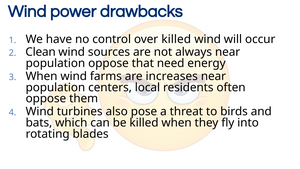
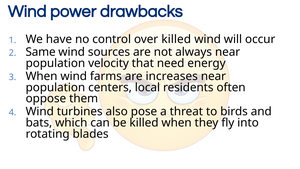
Clean: Clean -> Same
population oppose: oppose -> velocity
